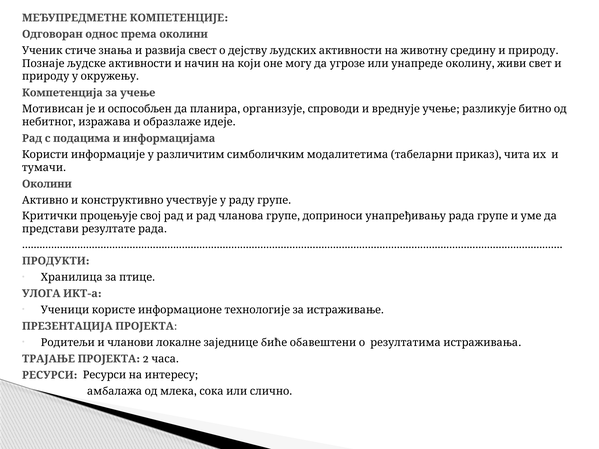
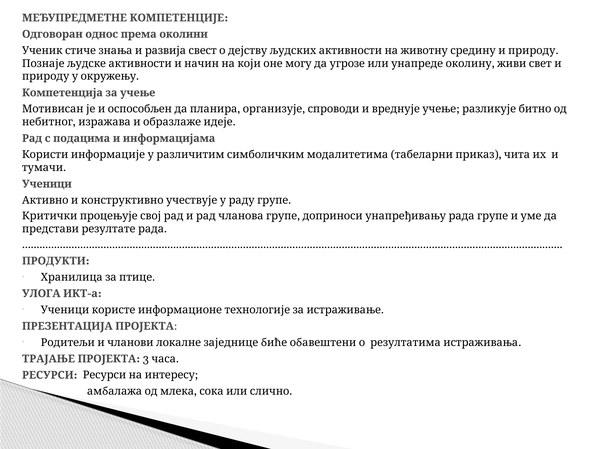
Околини at (47, 184): Околини -> Ученици
2: 2 -> 3
